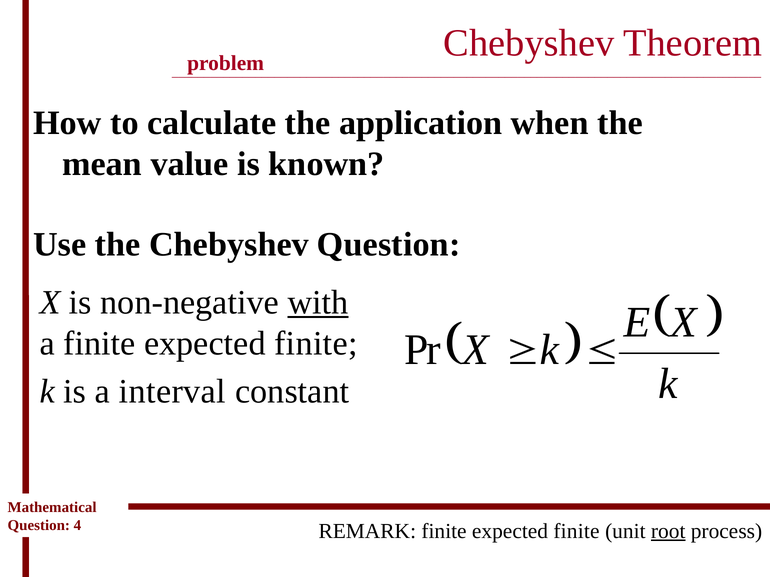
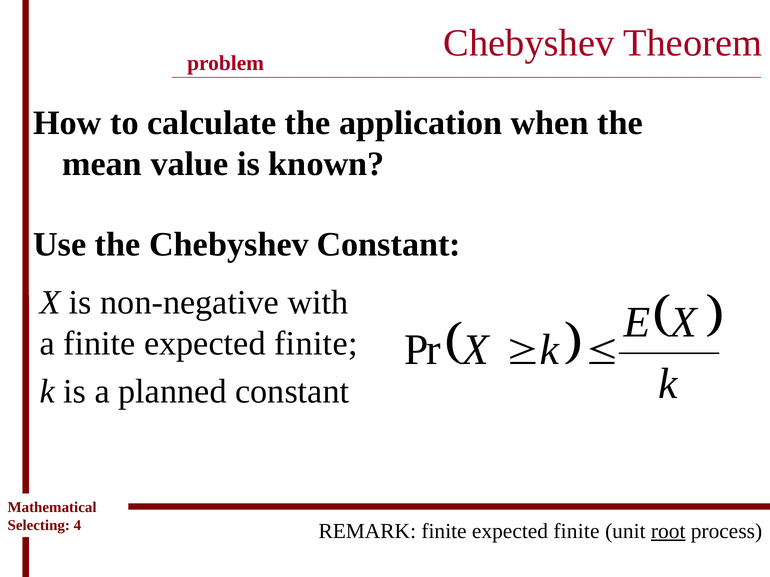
Chebyshev Question: Question -> Constant
with underline: present -> none
interval: interval -> planned
Question at (39, 526): Question -> Selecting
